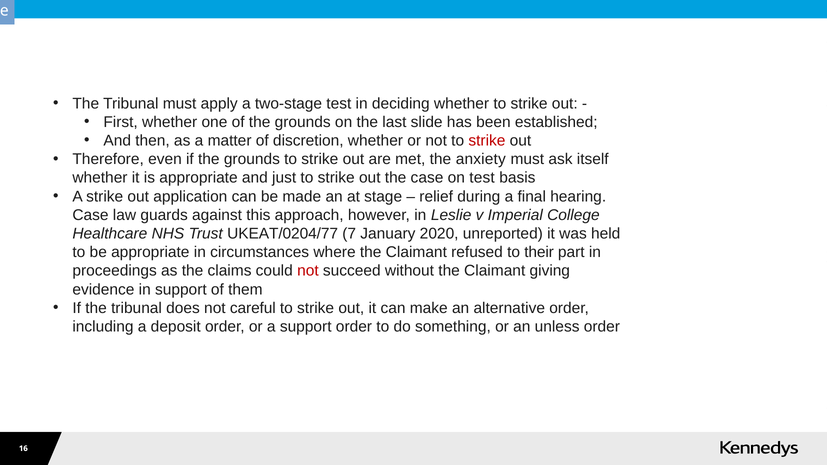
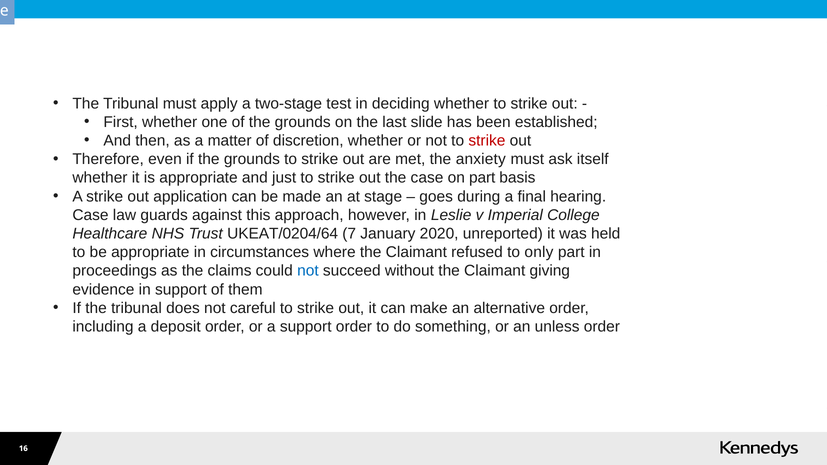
on test: test -> part
relief: relief -> goes
UKEAT/0204/77: UKEAT/0204/77 -> UKEAT/0204/64
their: their -> only
not at (308, 271) colour: red -> blue
